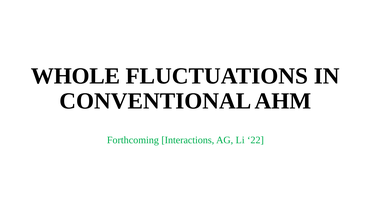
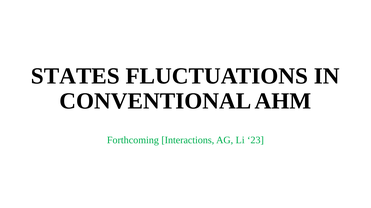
WHOLE: WHOLE -> STATES
22: 22 -> 23
